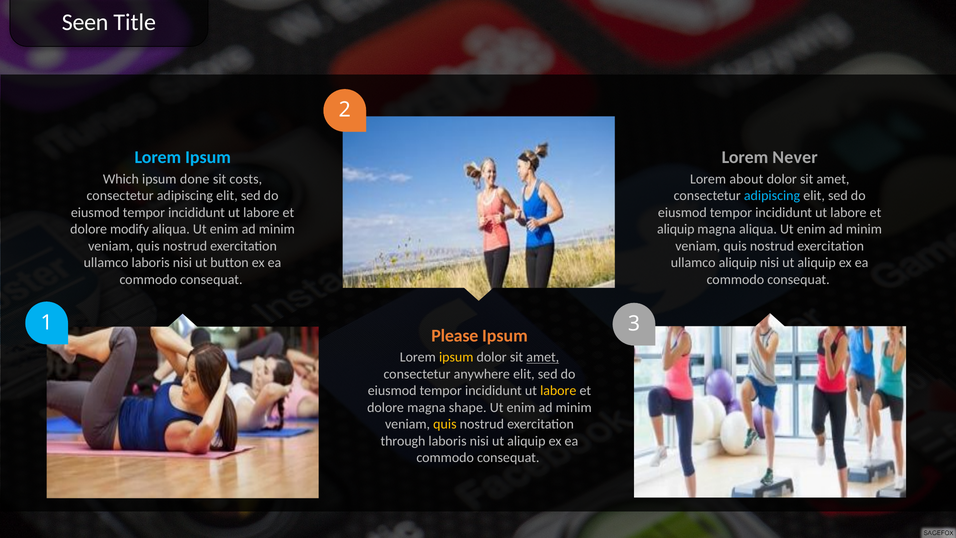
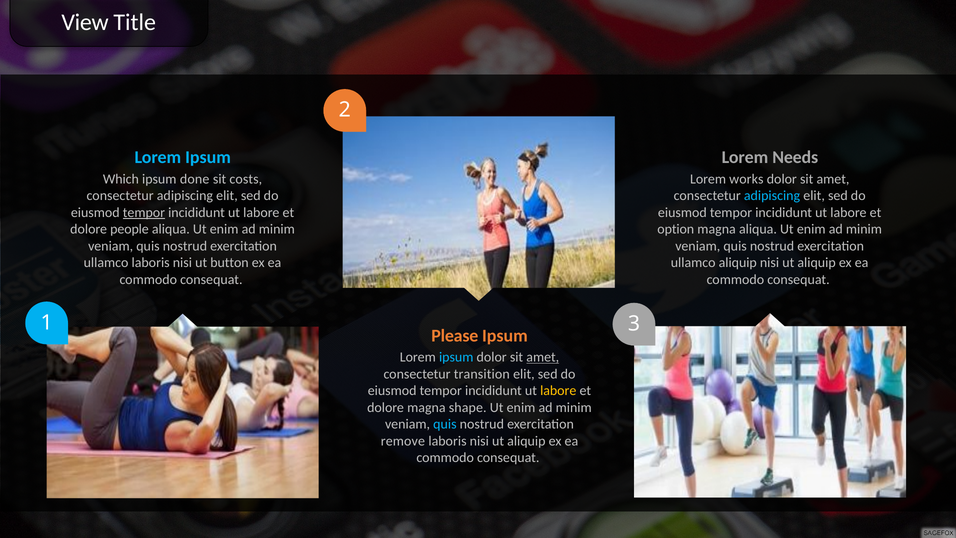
Seen: Seen -> View
Never: Never -> Needs
about: about -> works
tempor at (144, 212) underline: none -> present
modify: modify -> people
aliquip at (676, 229): aliquip -> option
ipsum at (456, 357) colour: yellow -> light blue
anywhere: anywhere -> transition
quis at (445, 424) colour: yellow -> light blue
through: through -> remove
